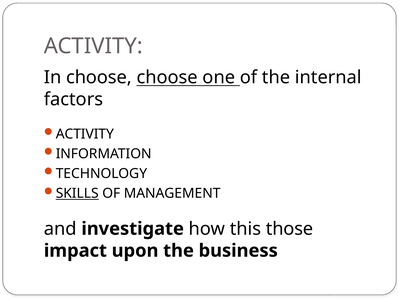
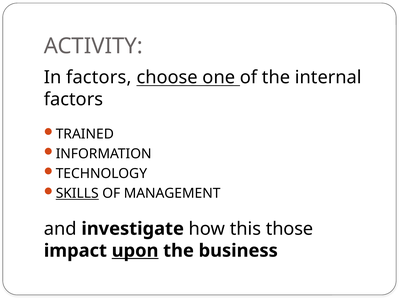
In choose: choose -> factors
ACTIVITY at (85, 134): ACTIVITY -> TRAINED
upon underline: none -> present
